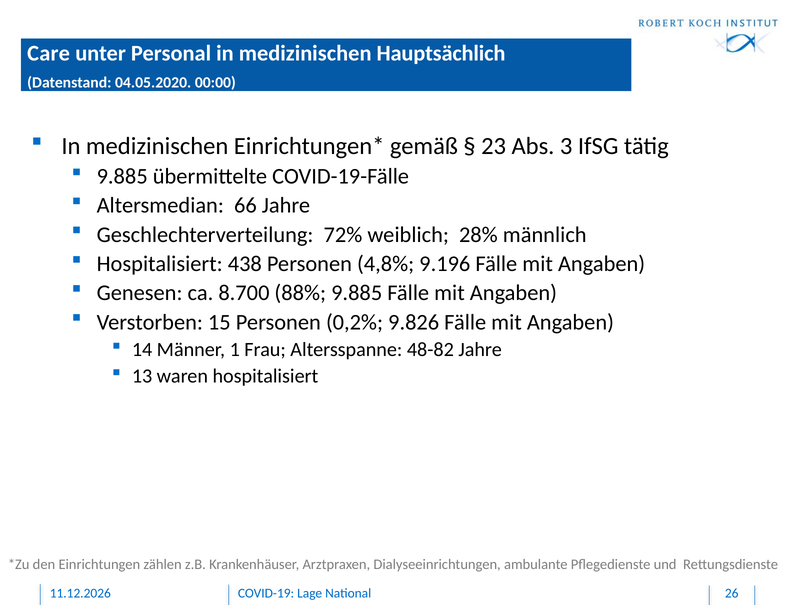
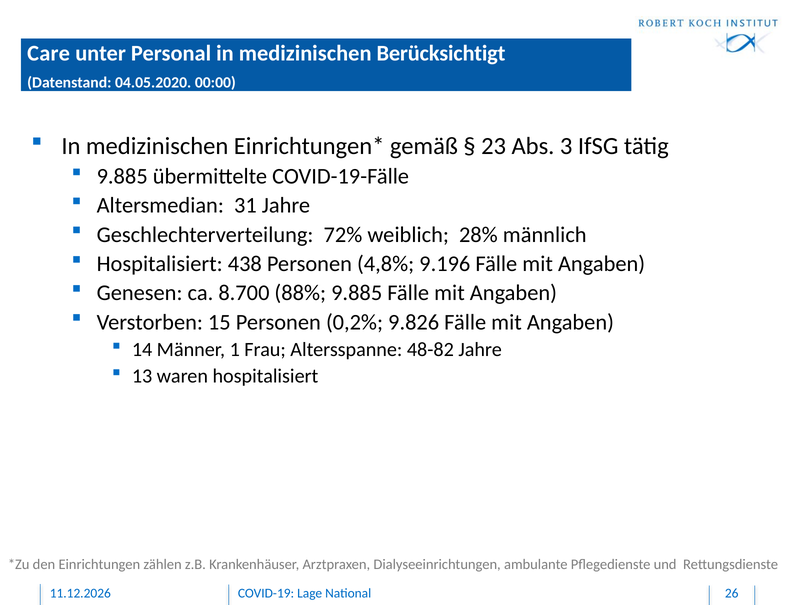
Hauptsächlich: Hauptsächlich -> Berücksichtigt
66: 66 -> 31
